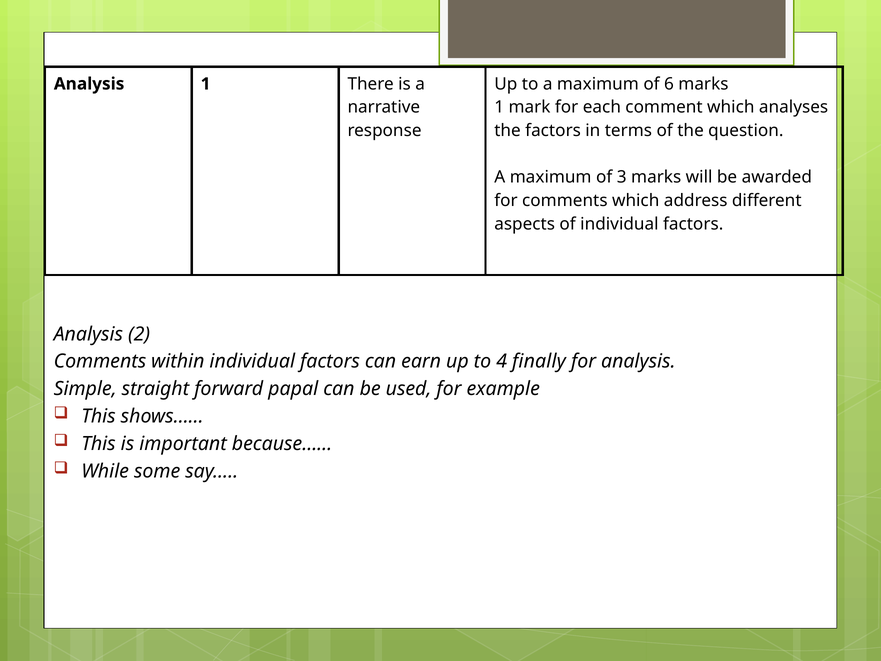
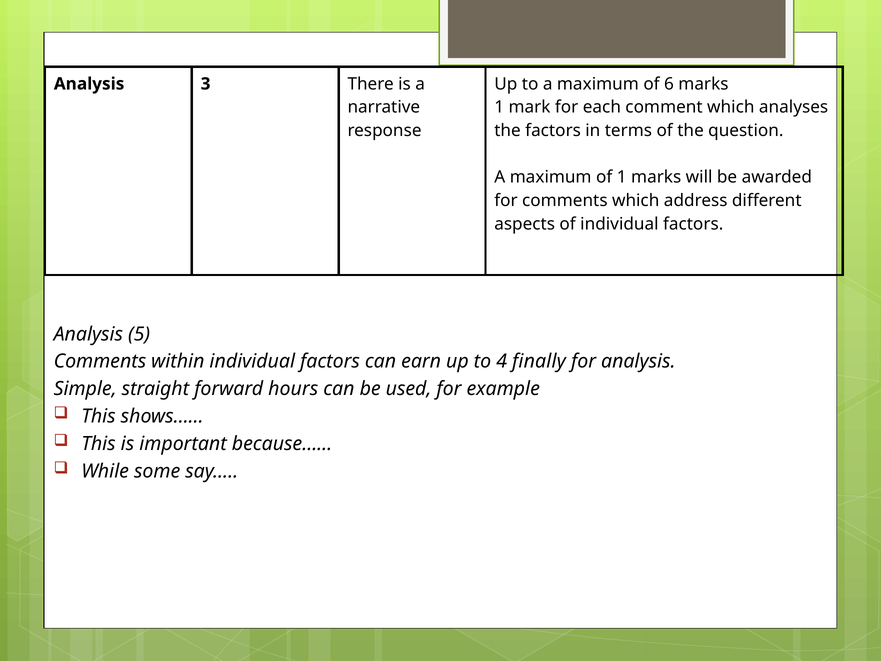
Analysis 1: 1 -> 3
of 3: 3 -> 1
2: 2 -> 5
papal: papal -> hours
